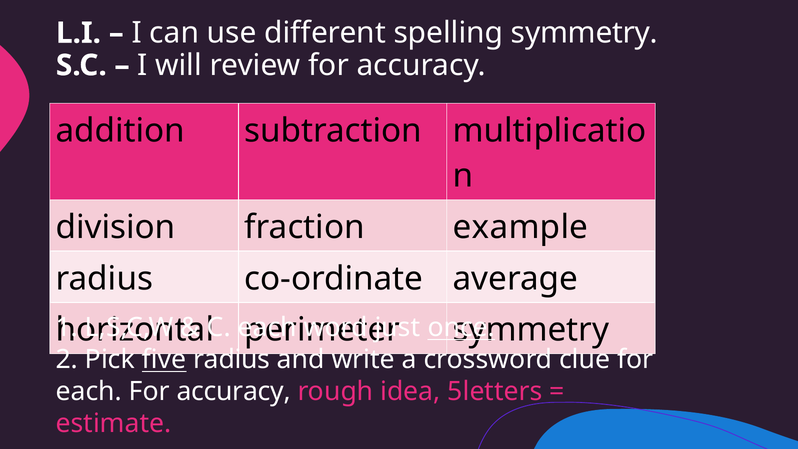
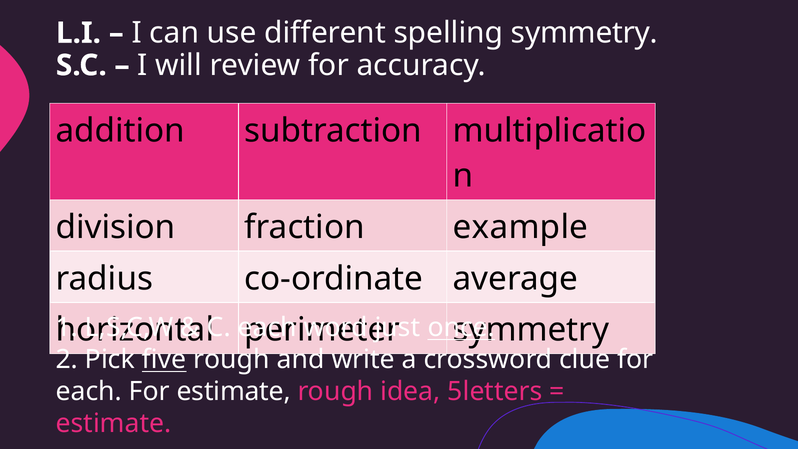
five radius: radius -> rough
each For accuracy: accuracy -> estimate
